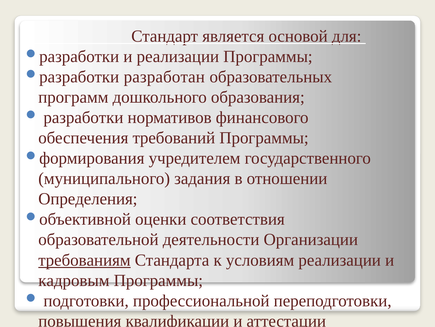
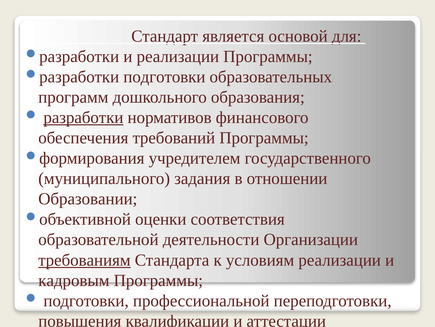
разработан at (164, 77): разработан -> подготовки
разработки underline: none -> present
Определения: Определения -> Образовании
